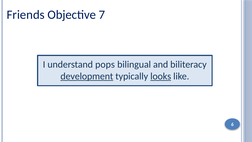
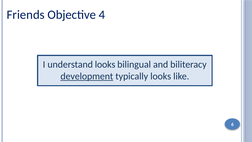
7: 7 -> 4
understand pops: pops -> looks
looks at (161, 76) underline: present -> none
